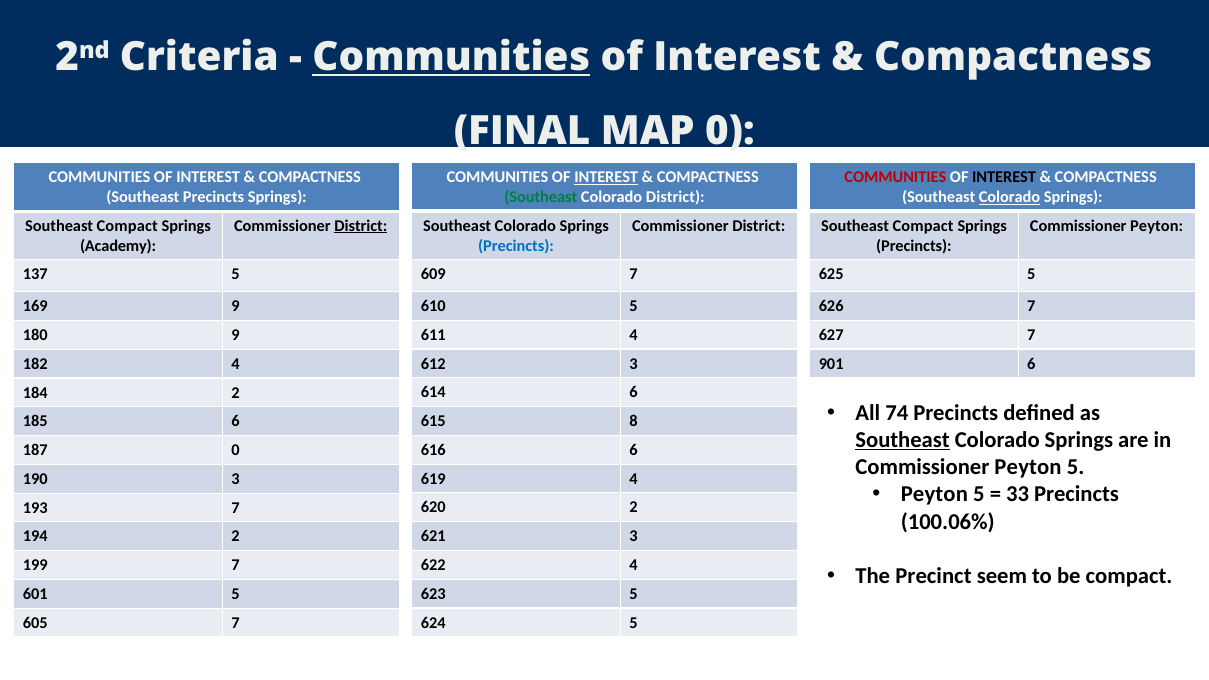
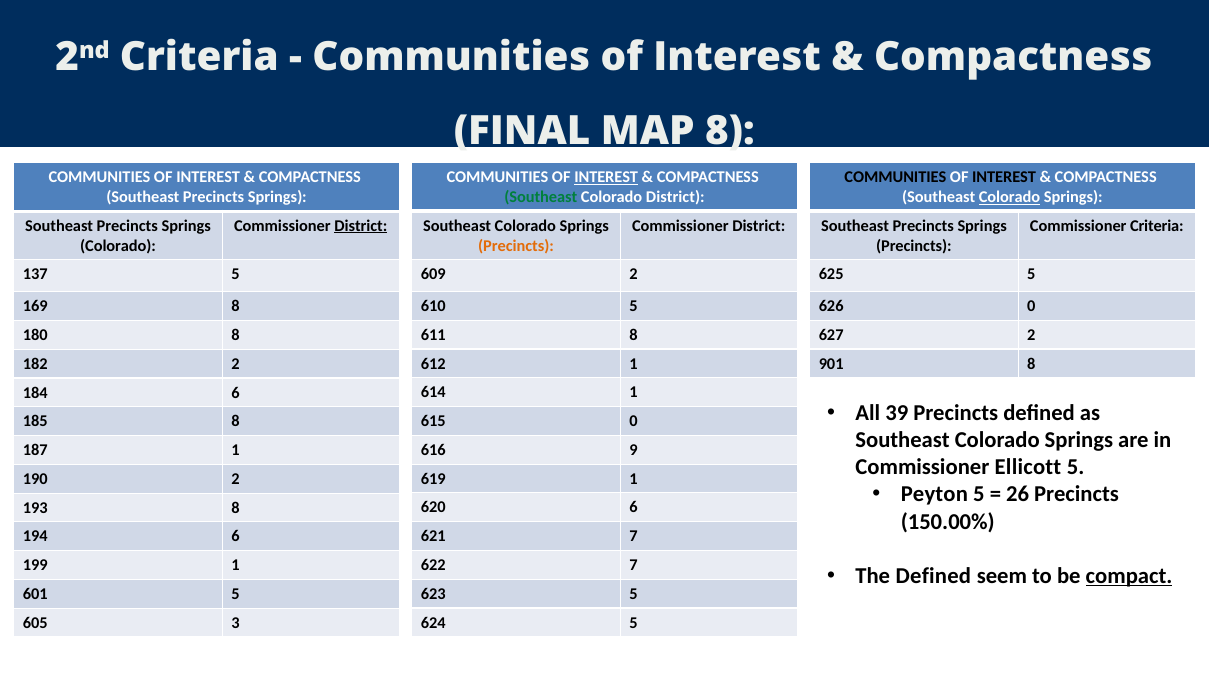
Communities at (451, 58) underline: present -> none
MAP 0: 0 -> 8
COMMUNITIES at (895, 177) colour: red -> black
Compact at (923, 226): Compact -> Precincts
Peyton at (1157, 226): Peyton -> Criteria
Compact at (127, 226): Compact -> Precincts
Precincts at (516, 246) colour: blue -> orange
Academy at (118, 246): Academy -> Colorado
609 7: 7 -> 2
626 7: 7 -> 0
169 9: 9 -> 8
611 4: 4 -> 8
627 7: 7 -> 2
180 9: 9 -> 8
612 3: 3 -> 1
901 6: 6 -> 8
182 4: 4 -> 2
614 6: 6 -> 1
184 2: 2 -> 6
74: 74 -> 39
615 8: 8 -> 0
185 6: 6 -> 8
Southeast at (903, 440) underline: present -> none
616 6: 6 -> 9
187 0: 0 -> 1
Peyton at (1028, 467): Peyton -> Ellicott
619 4: 4 -> 1
190 3: 3 -> 2
33: 33 -> 26
620 2: 2 -> 6
193 7: 7 -> 8
100.06%: 100.06% -> 150.00%
621 3: 3 -> 7
194 2: 2 -> 6
622 4: 4 -> 7
199 7: 7 -> 1
The Precinct: Precinct -> Defined
compact at (1129, 576) underline: none -> present
605 7: 7 -> 3
